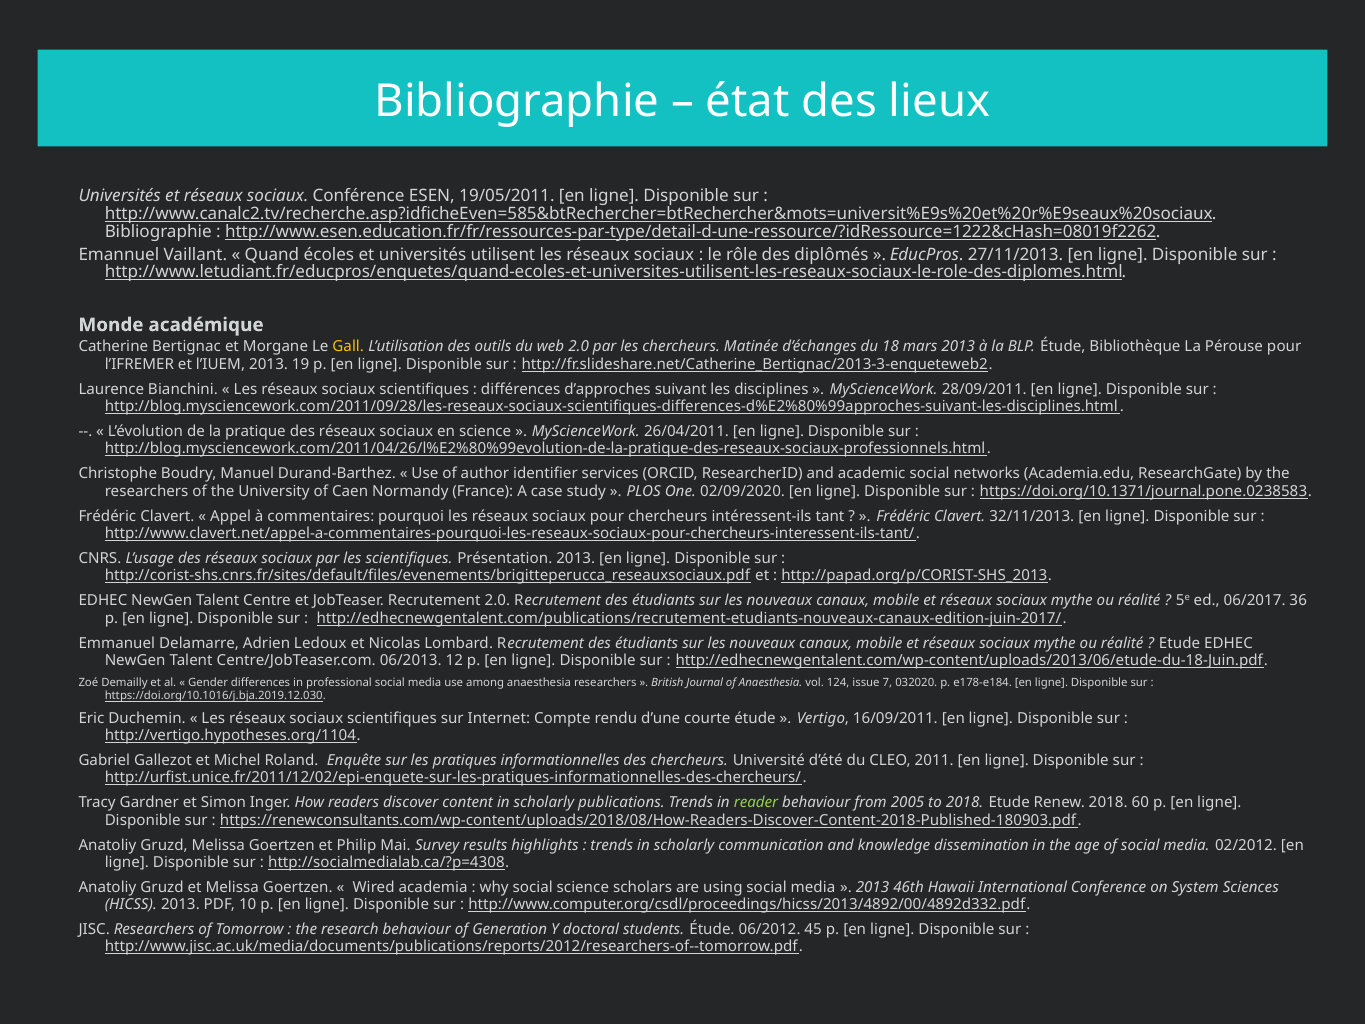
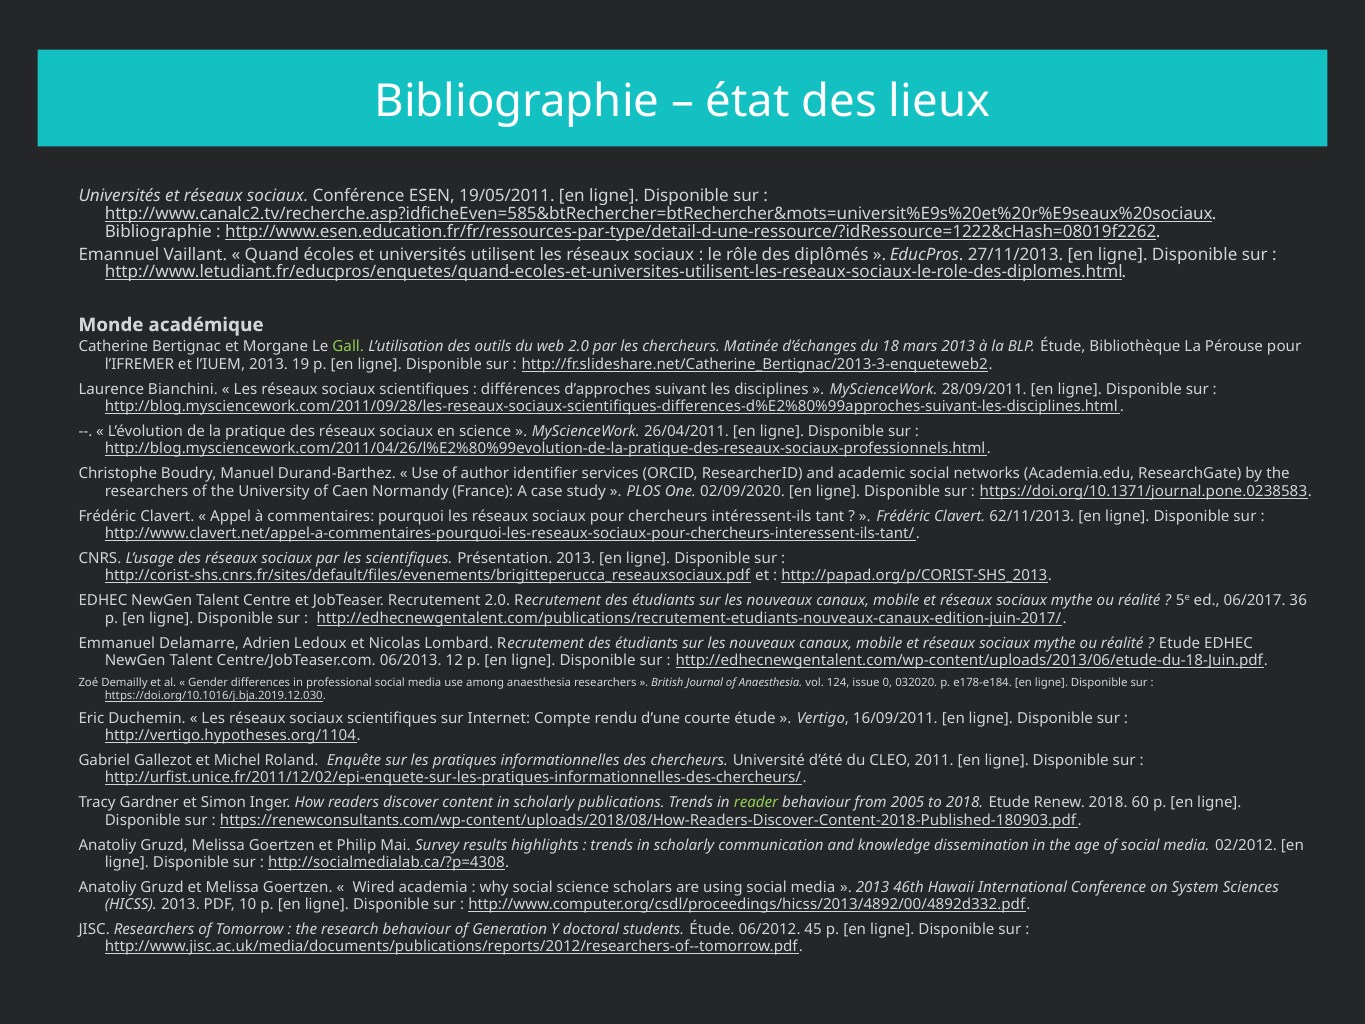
Gall colour: yellow -> light green
32/11/2013: 32/11/2013 -> 62/11/2013
7: 7 -> 0
